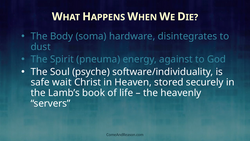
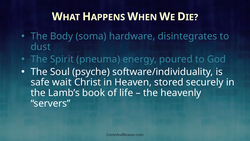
against: against -> poured
